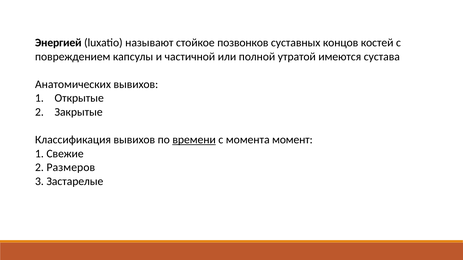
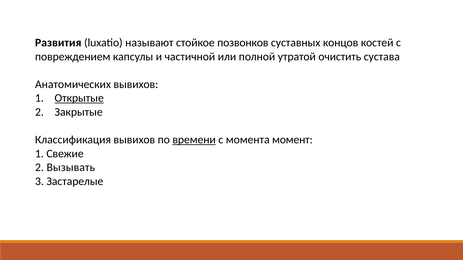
Энергией: Энергией -> Развития
имеются: имеются -> очистить
Открытые underline: none -> present
Размеров: Размеров -> Вызывать
